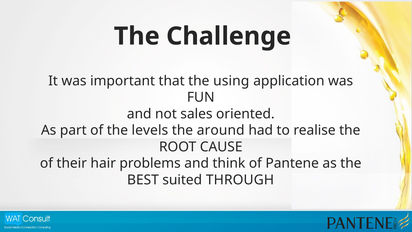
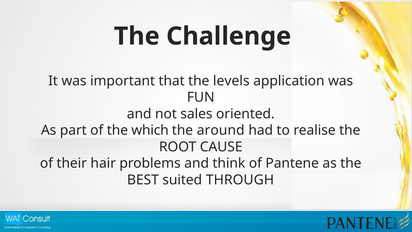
using: using -> levels
levels: levels -> which
